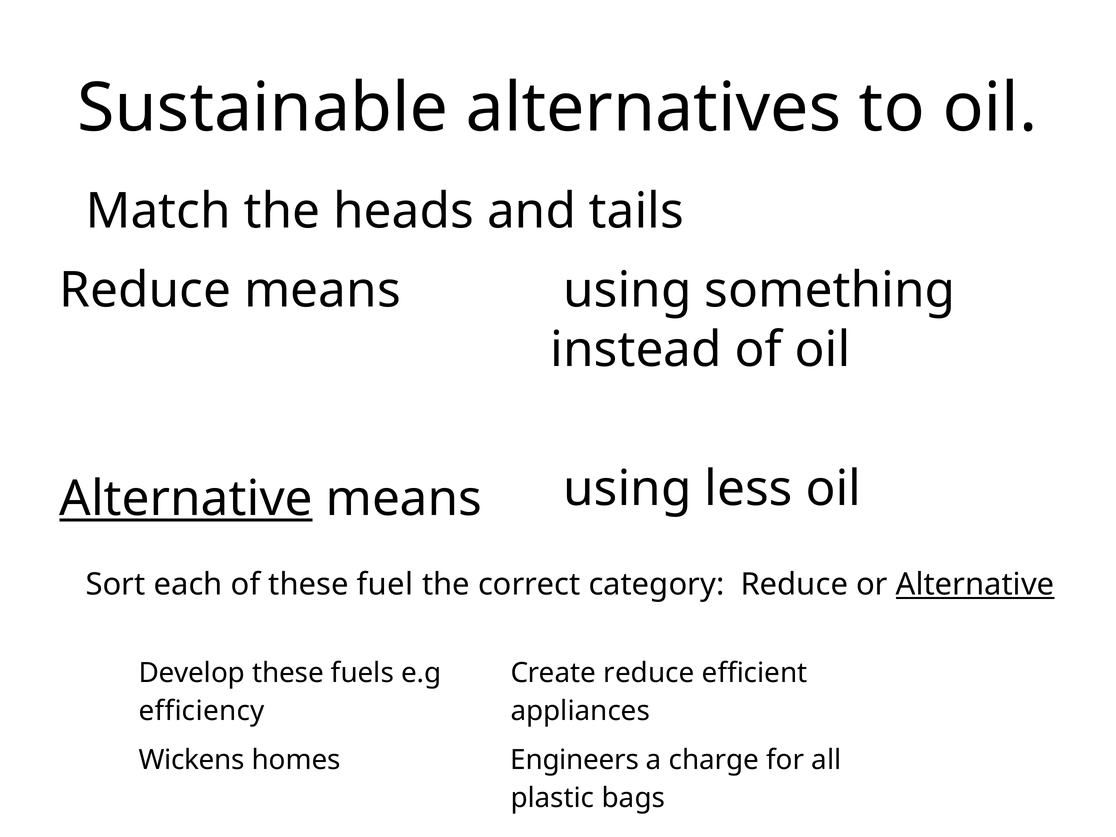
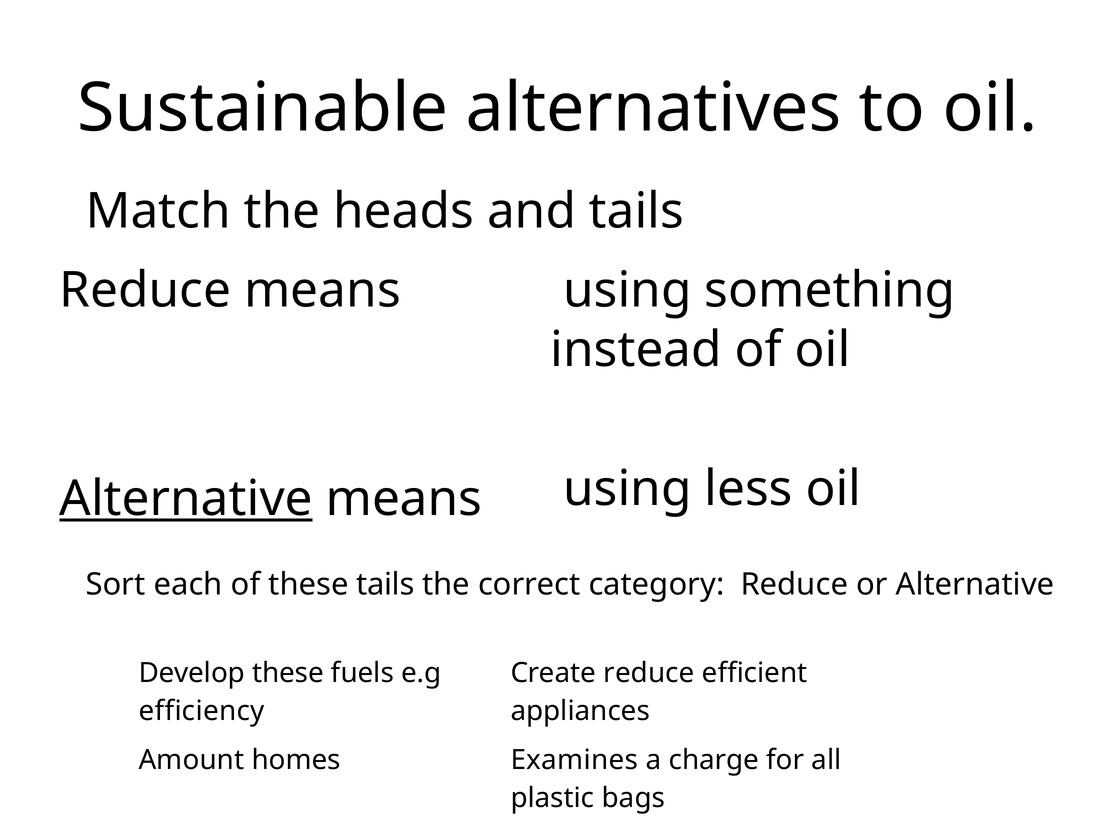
these fuel: fuel -> tails
Alternative at (975, 585) underline: present -> none
Wickens: Wickens -> Amount
Engineers: Engineers -> Examines
